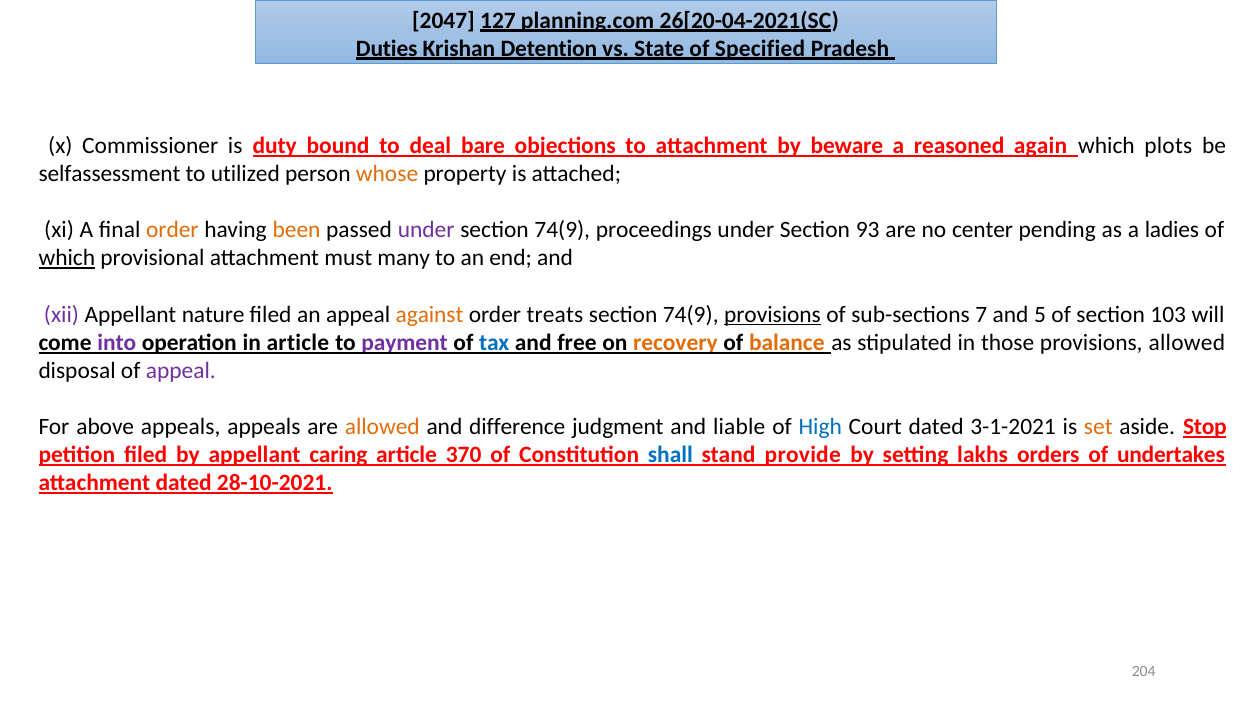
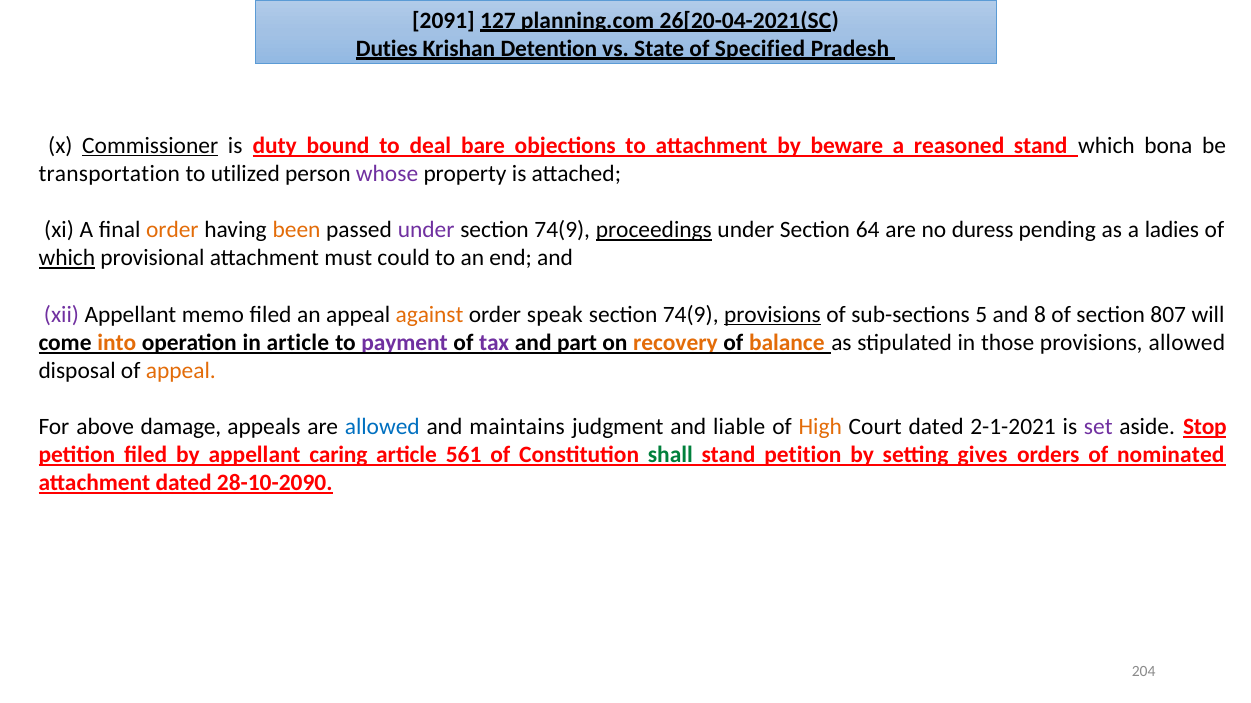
2047: 2047 -> 2091
Commissioner underline: none -> present
reasoned again: again -> stand
plots: plots -> bona
selfassessment: selfassessment -> transportation
whose colour: orange -> purple
proceedings underline: none -> present
93: 93 -> 64
center: center -> duress
many: many -> could
nature: nature -> memo
treats: treats -> speak
7: 7 -> 5
5: 5 -> 8
103: 103 -> 807
into colour: purple -> orange
tax colour: blue -> purple
free: free -> part
appeal at (181, 371) colour: purple -> orange
above appeals: appeals -> damage
allowed at (382, 427) colour: orange -> blue
difference: difference -> maintains
High colour: blue -> orange
3-1-2021: 3-1-2021 -> 2-1-2021
set colour: orange -> purple
370: 370 -> 561
shall colour: blue -> green
stand provide: provide -> petition
lakhs: lakhs -> gives
undertakes: undertakes -> nominated
28-10-2021: 28-10-2021 -> 28-10-2090
